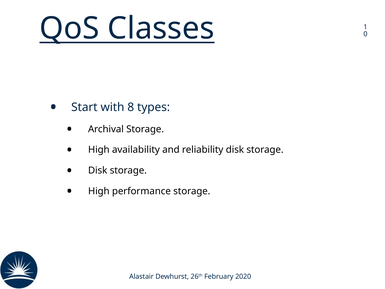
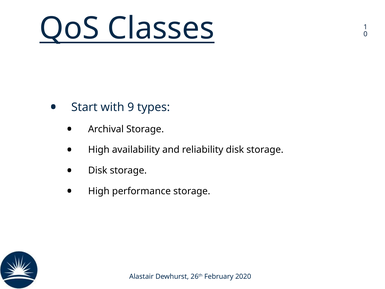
8: 8 -> 9
